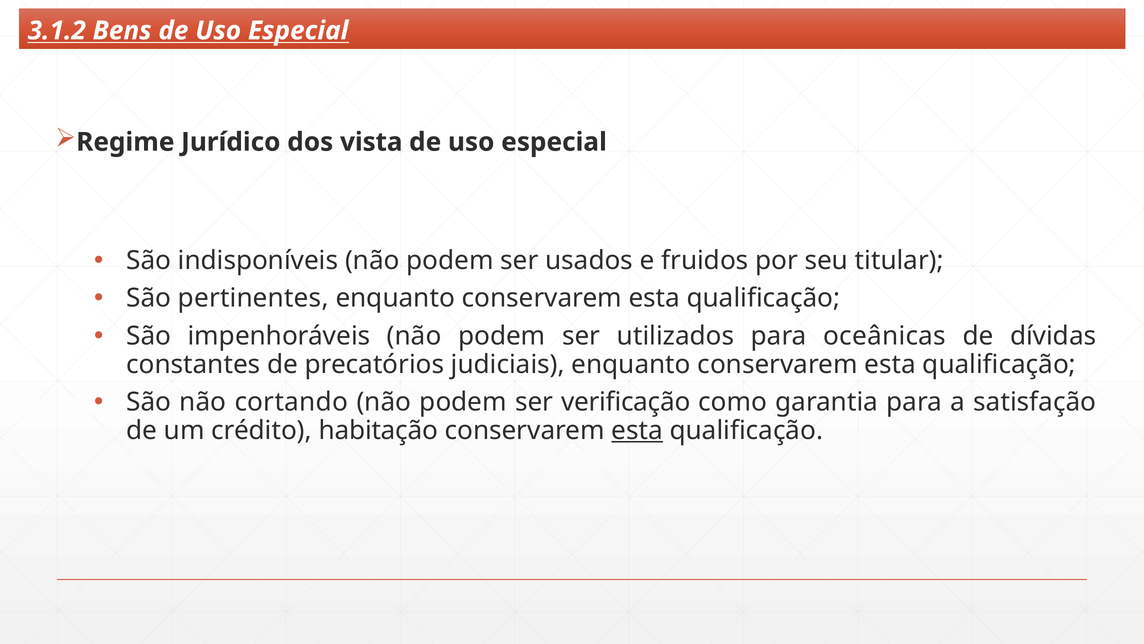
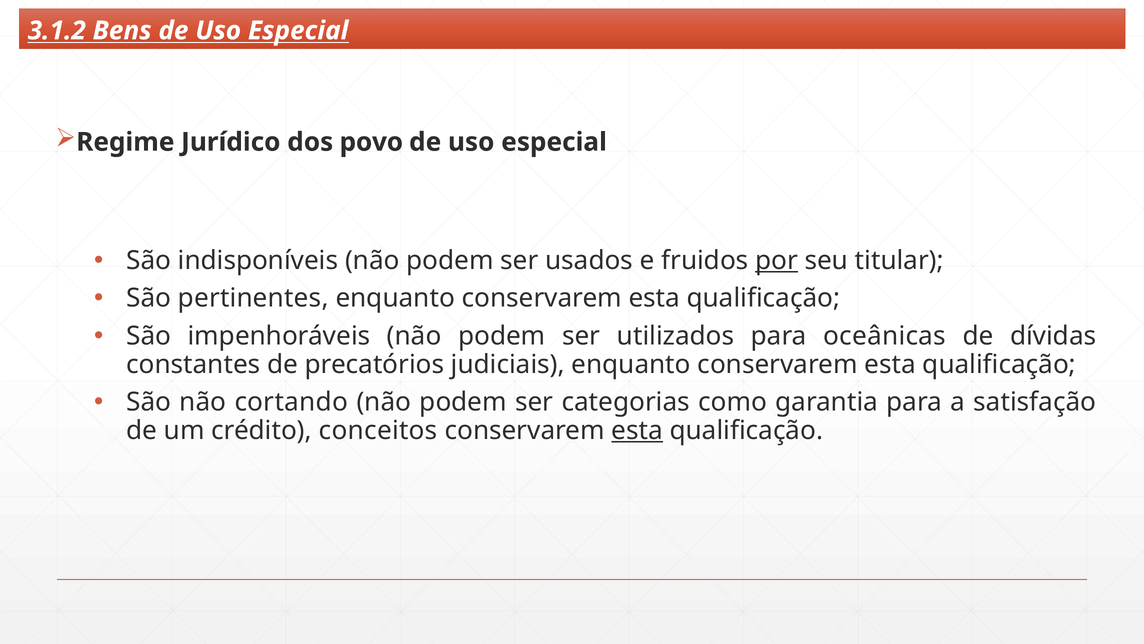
vista: vista -> povo
por underline: none -> present
verificação: verificação -> categorias
habitação: habitação -> conceitos
